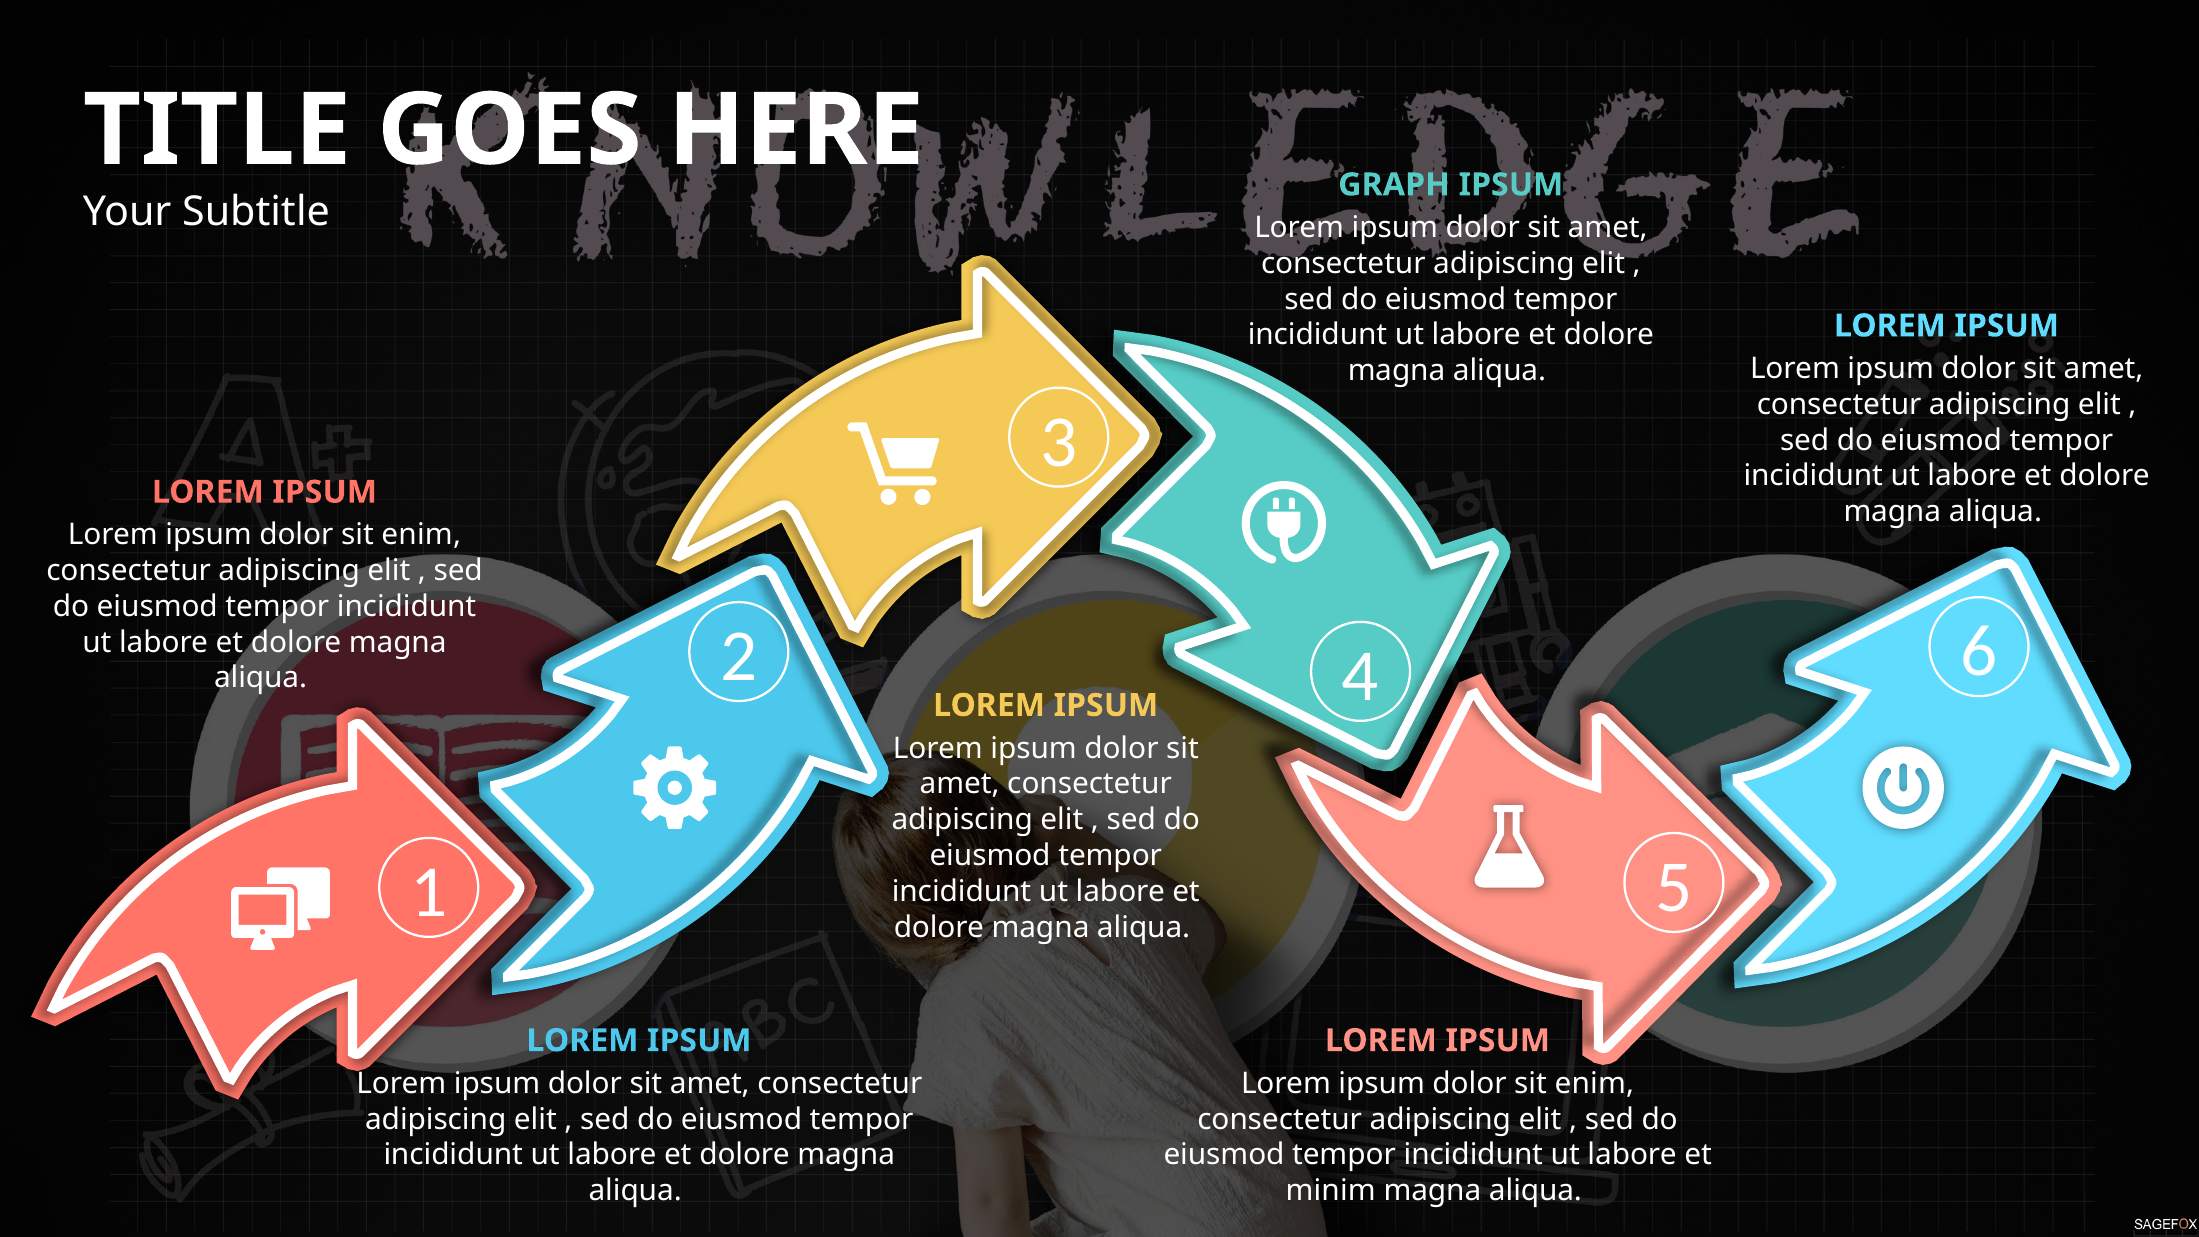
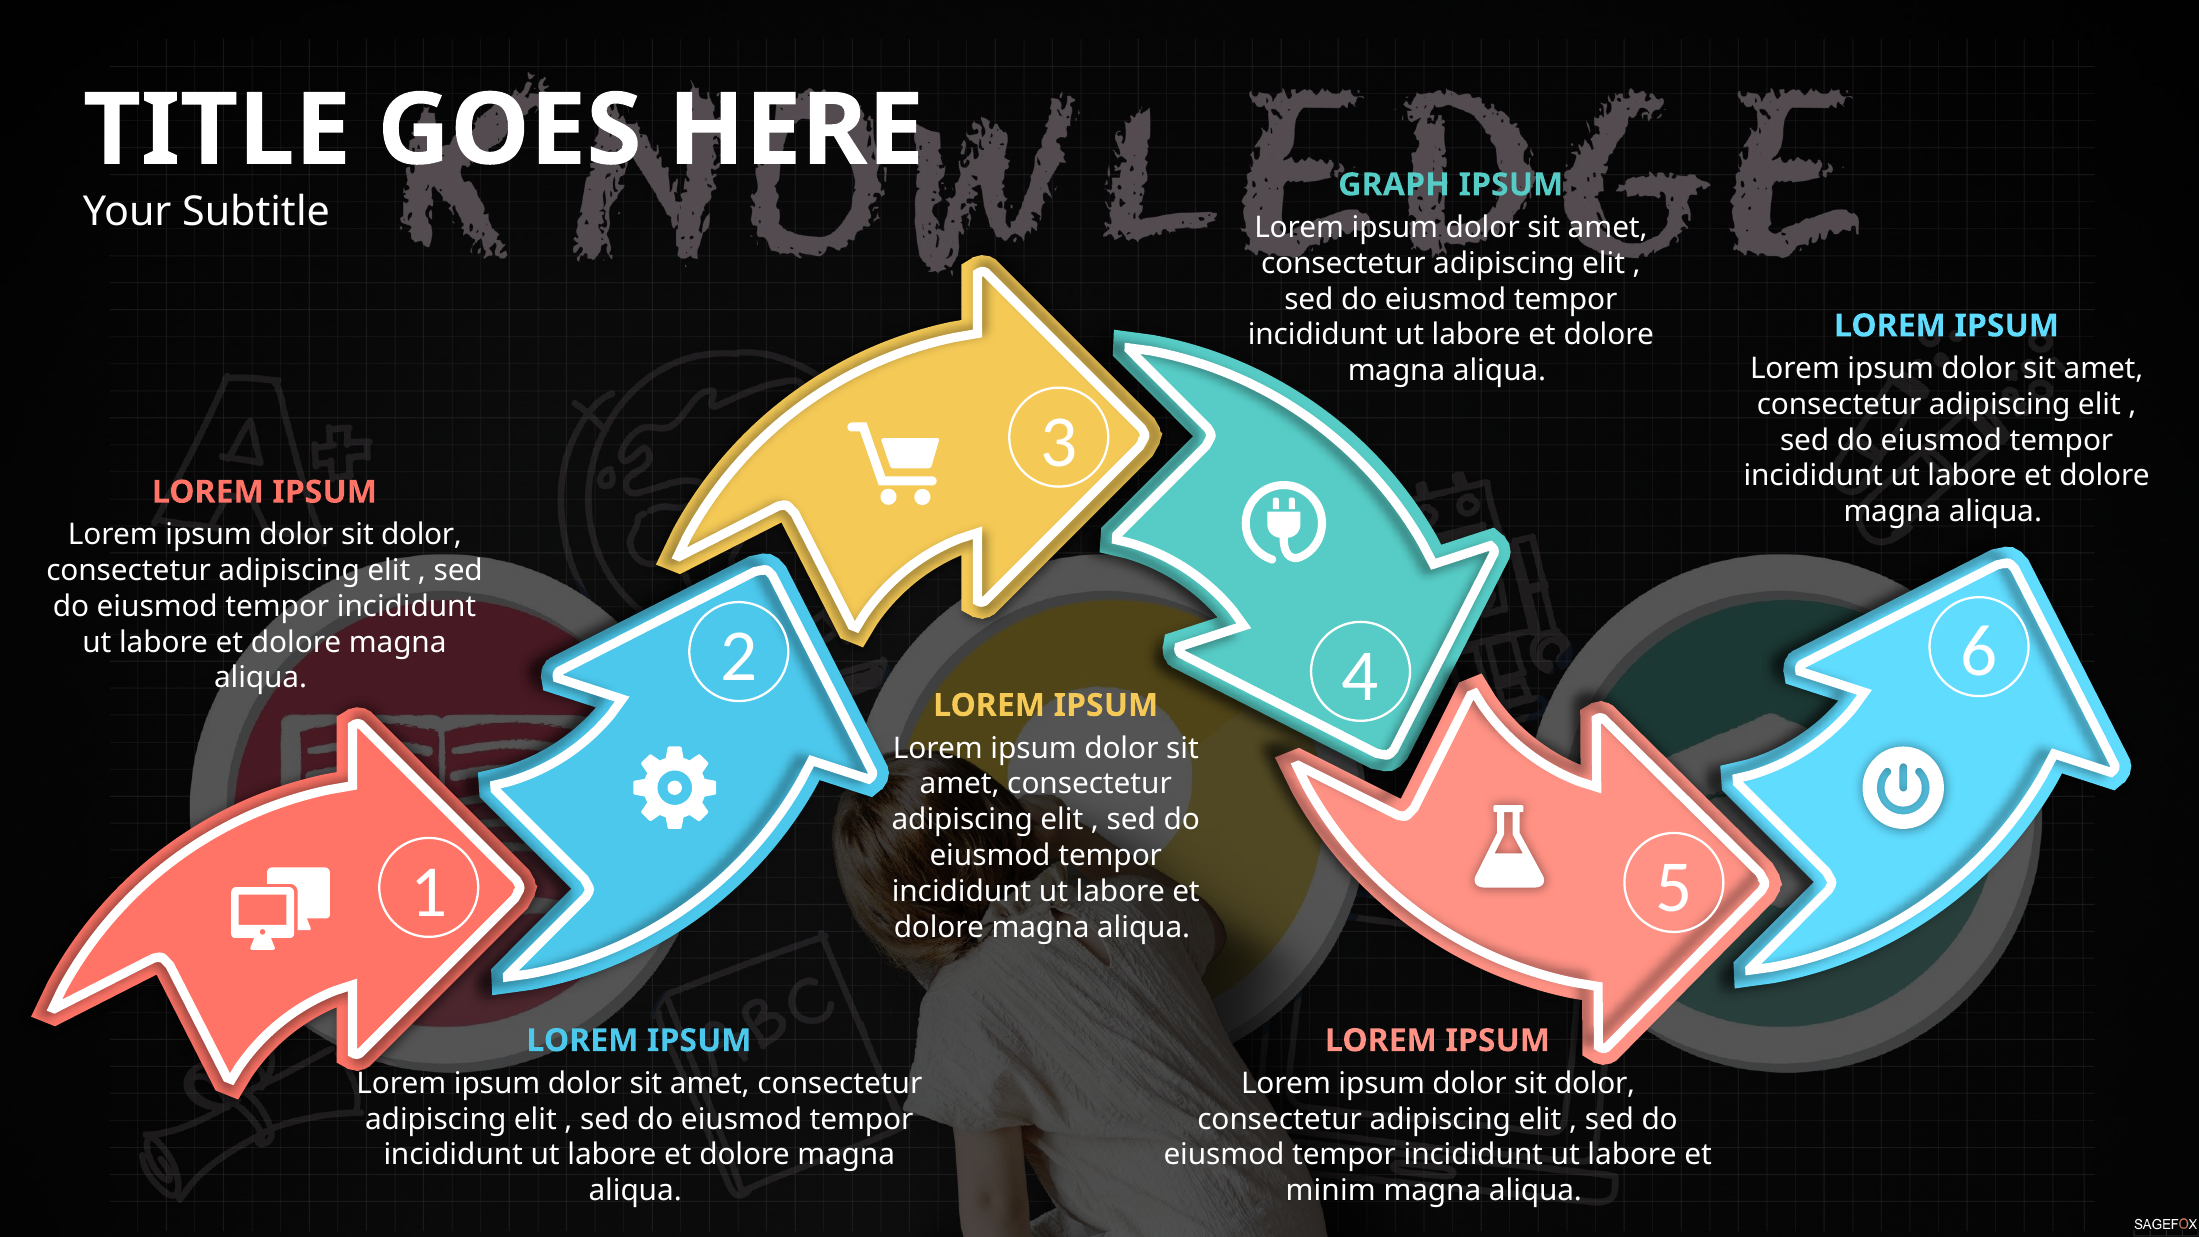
enim at (421, 535): enim -> dolor
enim at (1594, 1084): enim -> dolor
